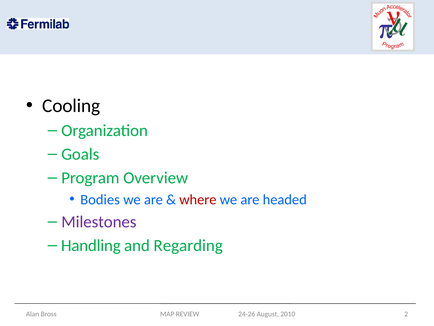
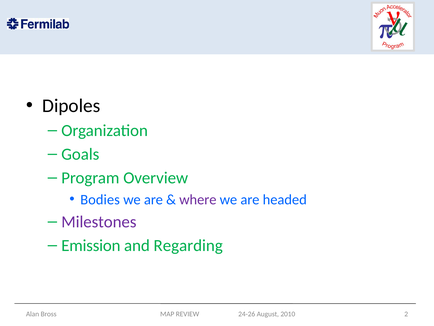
Cooling: Cooling -> Dipoles
where colour: red -> purple
Handling: Handling -> Emission
